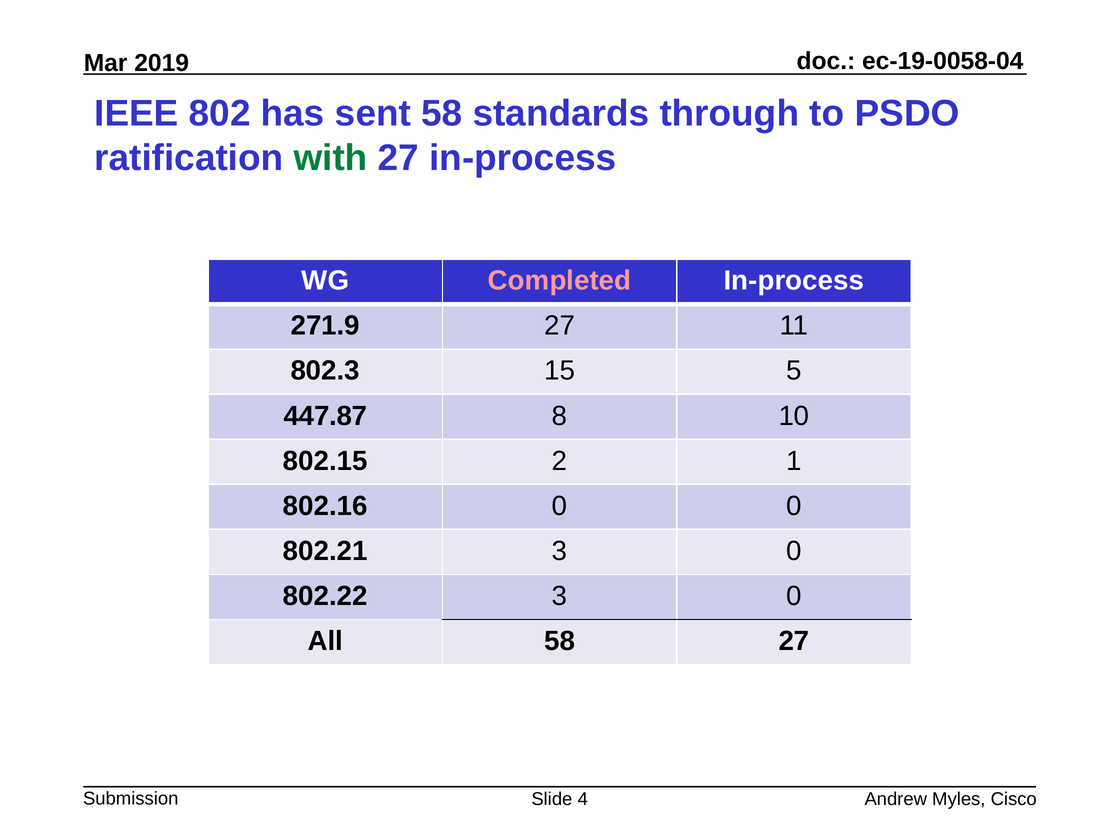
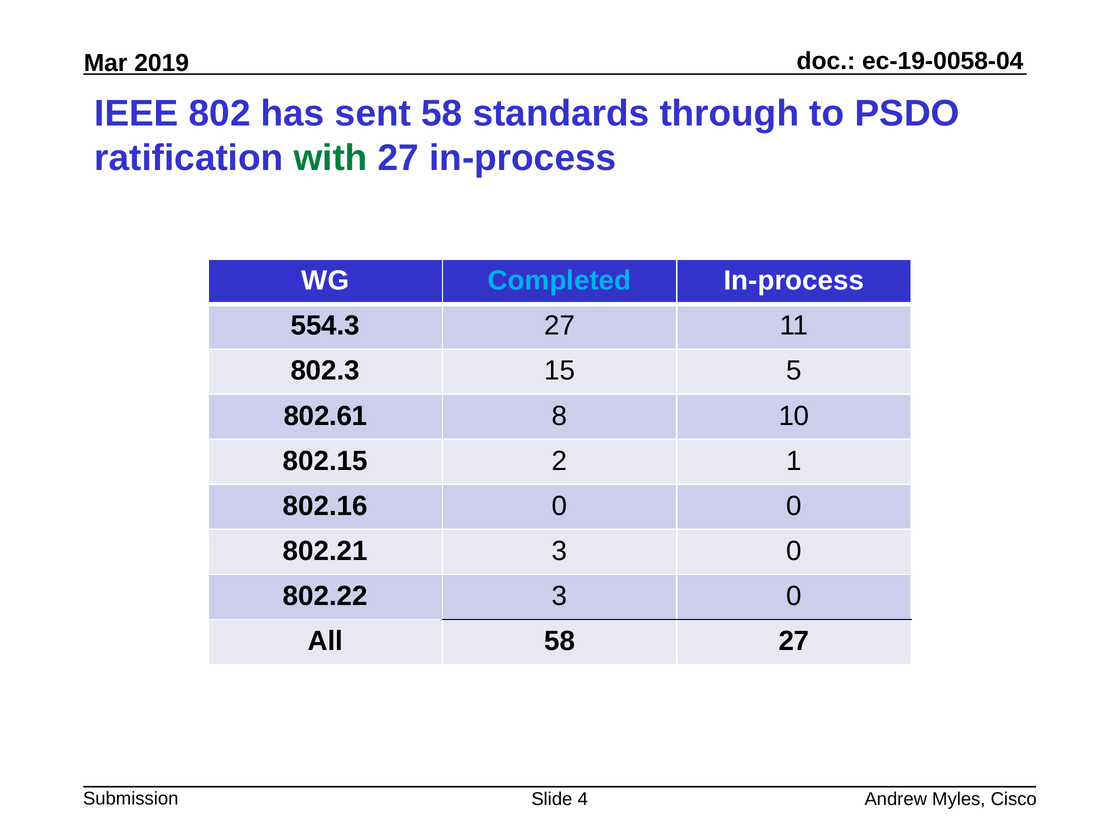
Completed colour: pink -> light blue
271.9: 271.9 -> 554.3
447.87: 447.87 -> 802.61
